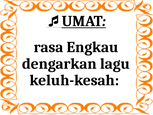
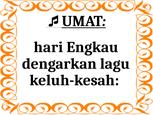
rasa: rasa -> hari
